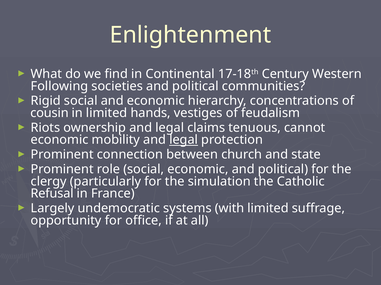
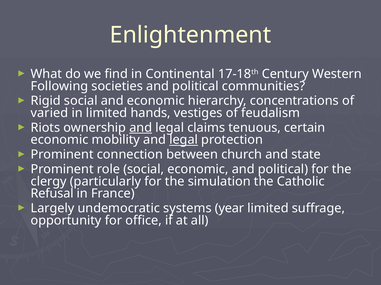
cousin: cousin -> varied
and at (141, 128) underline: none -> present
cannot: cannot -> certain
with: with -> year
